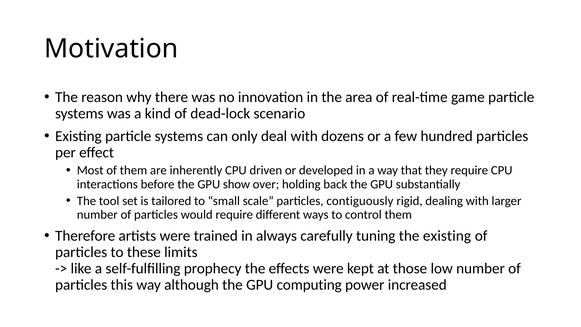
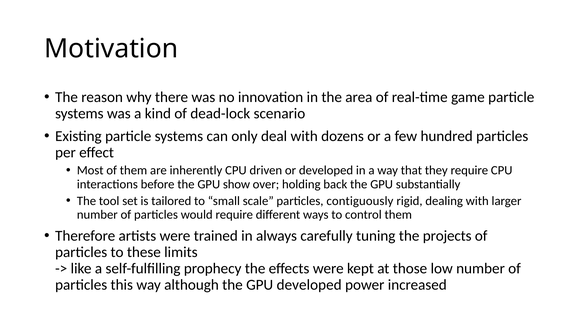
the existing: existing -> projects
GPU computing: computing -> developed
